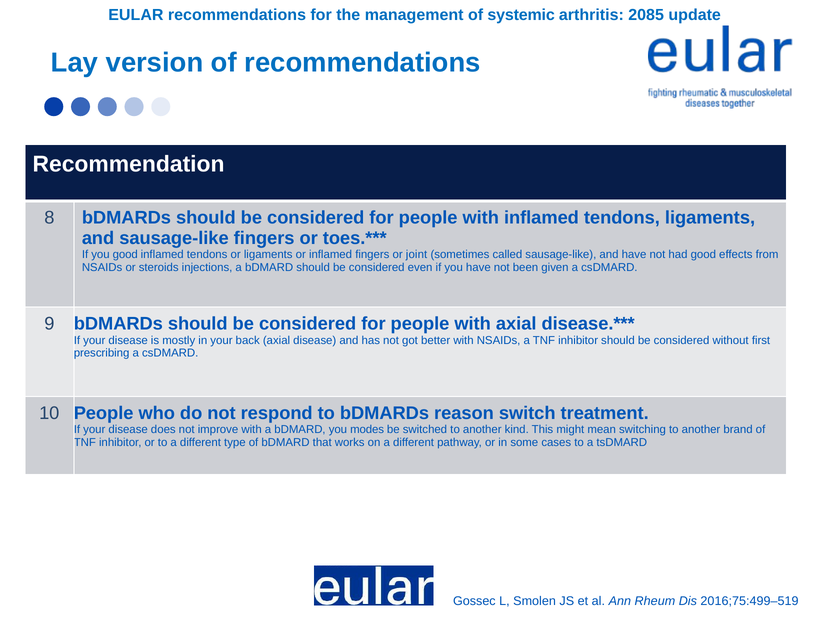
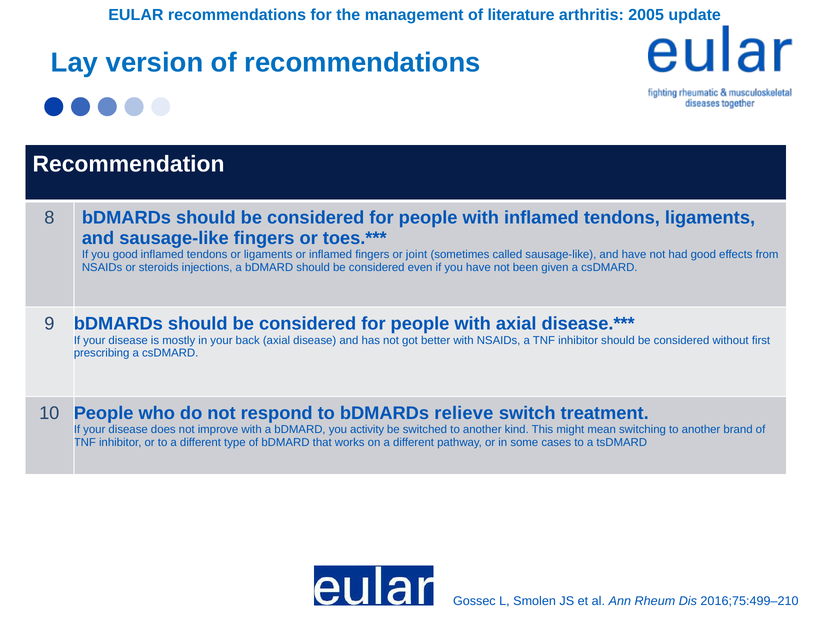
systemic: systemic -> literature
2085: 2085 -> 2005
reason: reason -> relieve
modes: modes -> activity
2016;75:499–519: 2016;75:499–519 -> 2016;75:499–210
